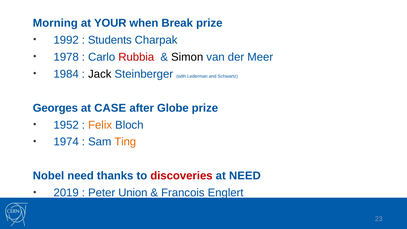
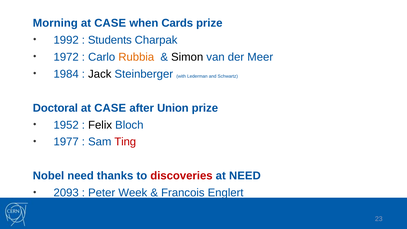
YOUR at (110, 23): YOUR -> CASE
Break: Break -> Cards
1978: 1978 -> 1972
Rubbia colour: red -> orange
Georges: Georges -> Doctoral
Globe: Globe -> Union
Felix colour: orange -> black
1974: 1974 -> 1977
Ting colour: orange -> red
2019: 2019 -> 2093
Union: Union -> Week
